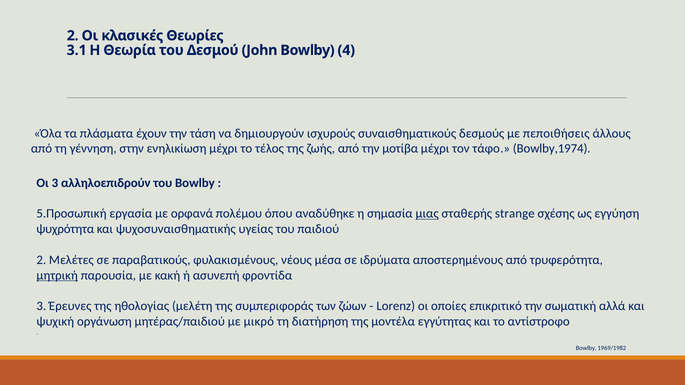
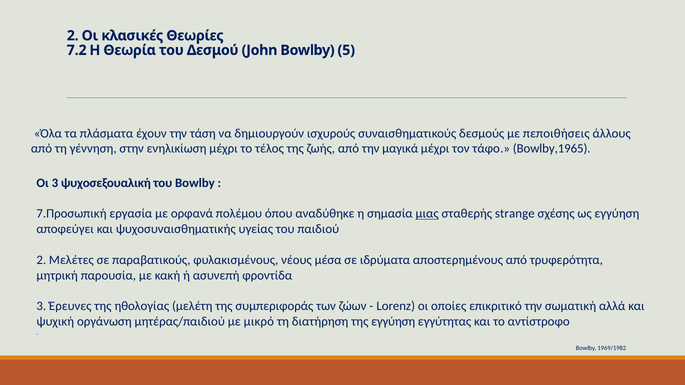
3.1: 3.1 -> 7.2
4: 4 -> 5
μοτίβα: μοτίβα -> μαγικά
Bowlby,1974: Bowlby,1974 -> Bowlby,1965
αλληλοεπιδρούν: αλληλοεπιδρούν -> ψυχοσεξουαλική
5.Προσωπική: 5.Προσωπική -> 7.Προσωπική
ψυχρότητα: ψυχρότητα -> αποφεύγει
μητρική underline: present -> none
της μοντέλα: μοντέλα -> εγγύηση
